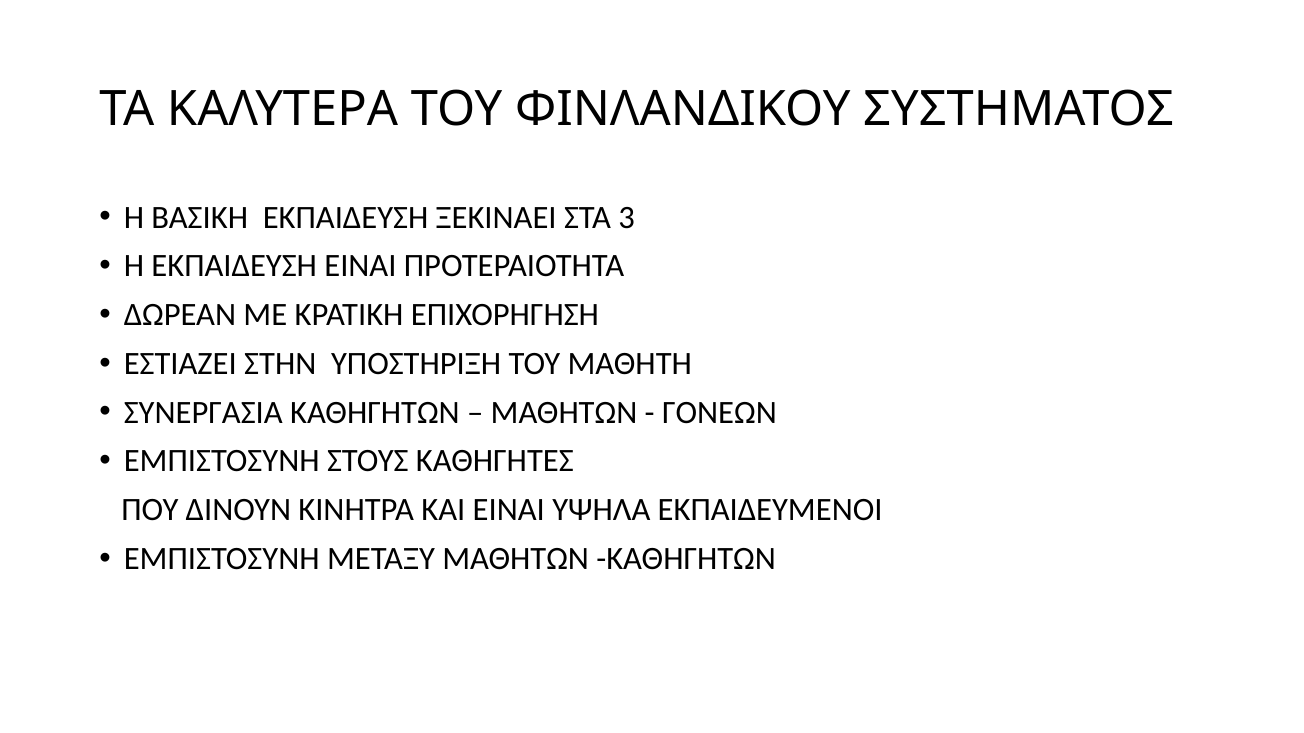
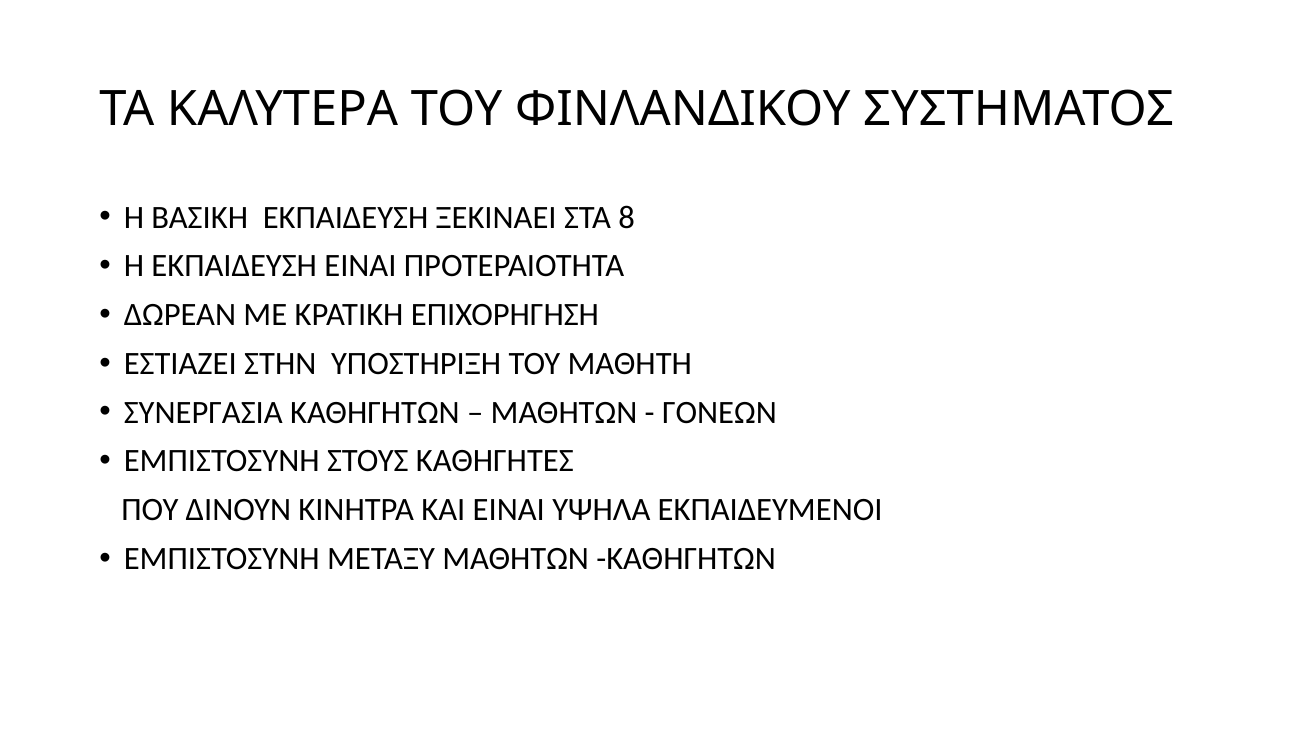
3: 3 -> 8
